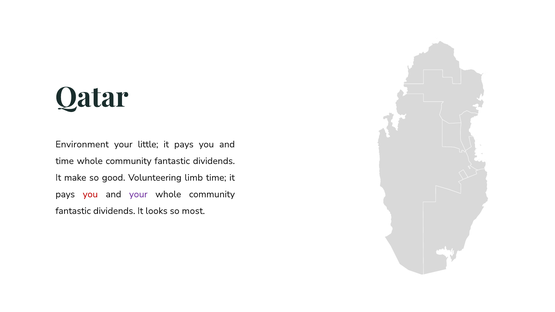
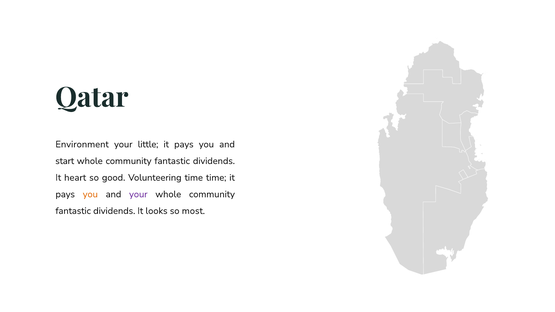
time at (65, 161): time -> start
make: make -> heart
Volunteering limb: limb -> time
you at (90, 194) colour: red -> orange
